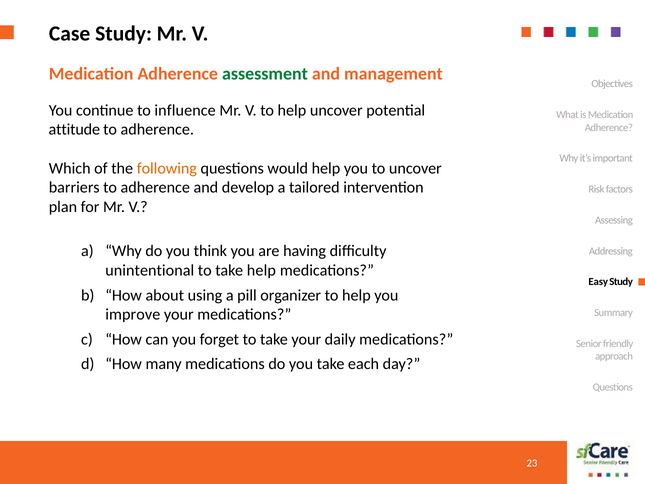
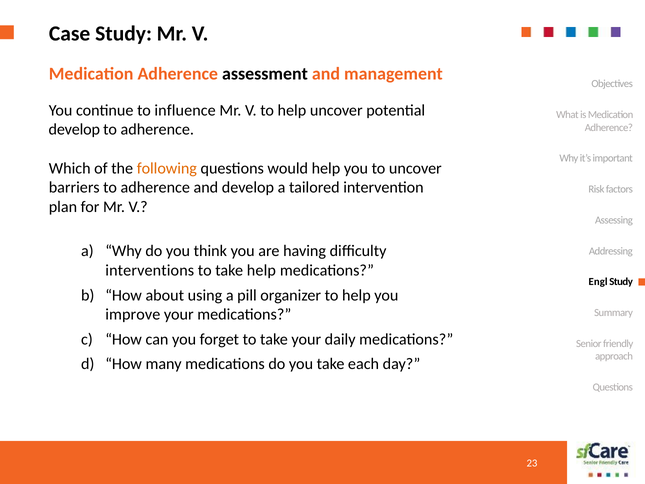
assessment colour: green -> black
attitude at (74, 130): attitude -> develop
unintentional: unintentional -> interventions
Easy: Easy -> Engl
